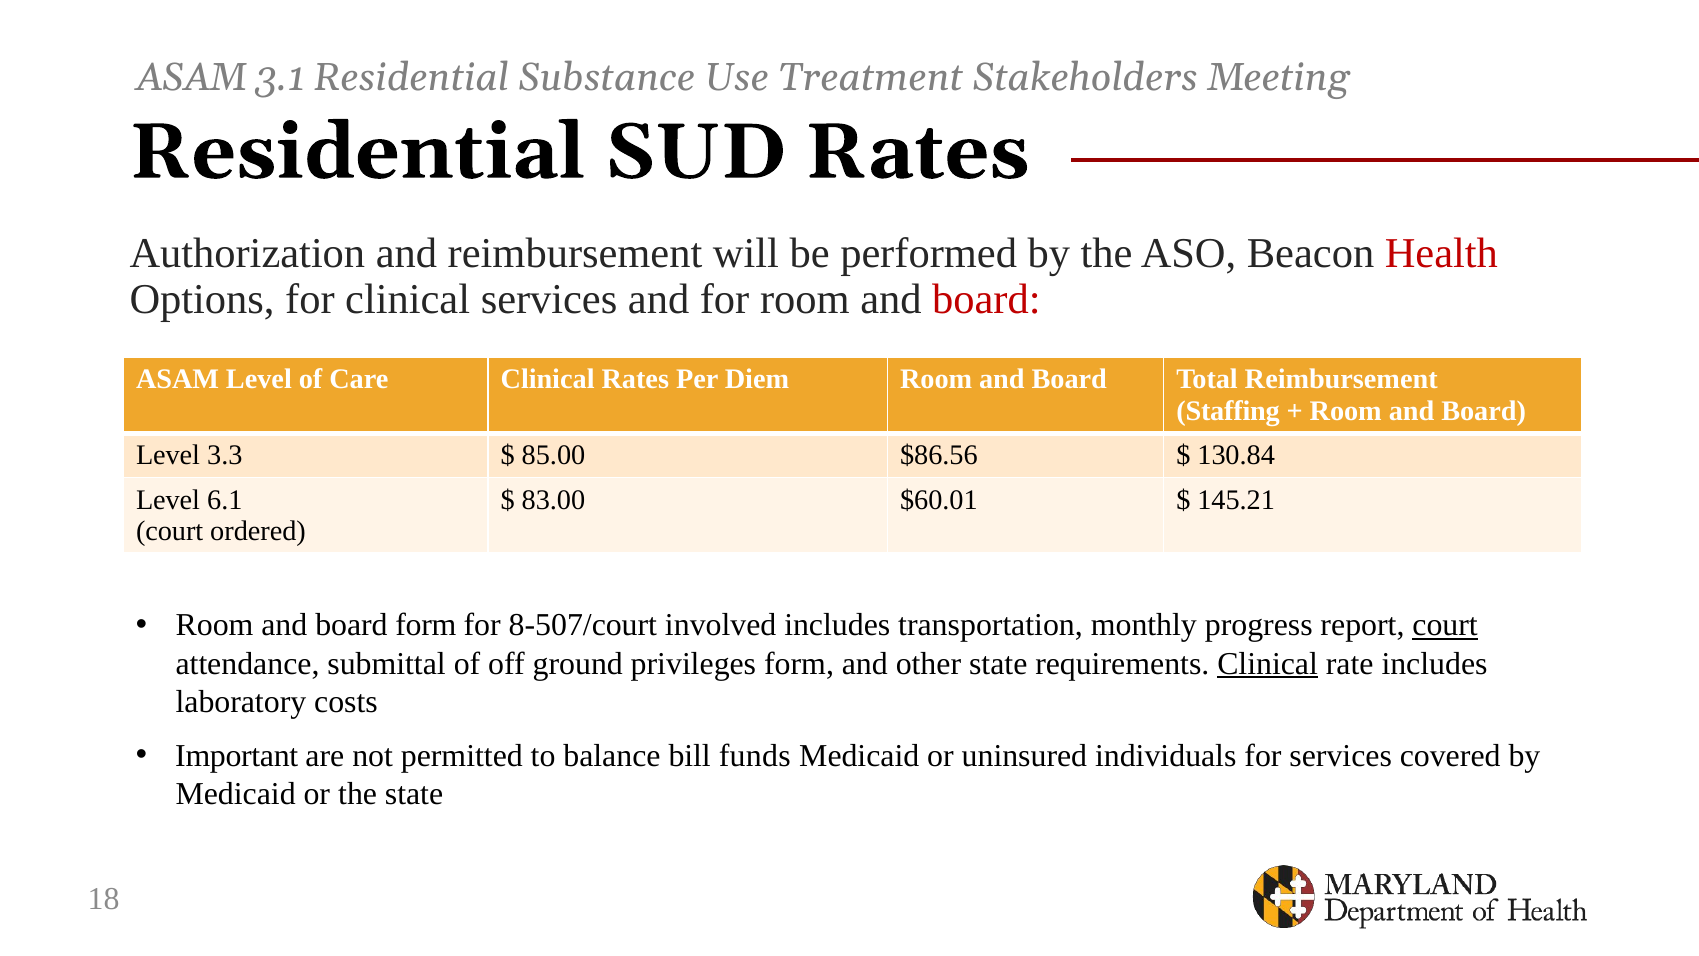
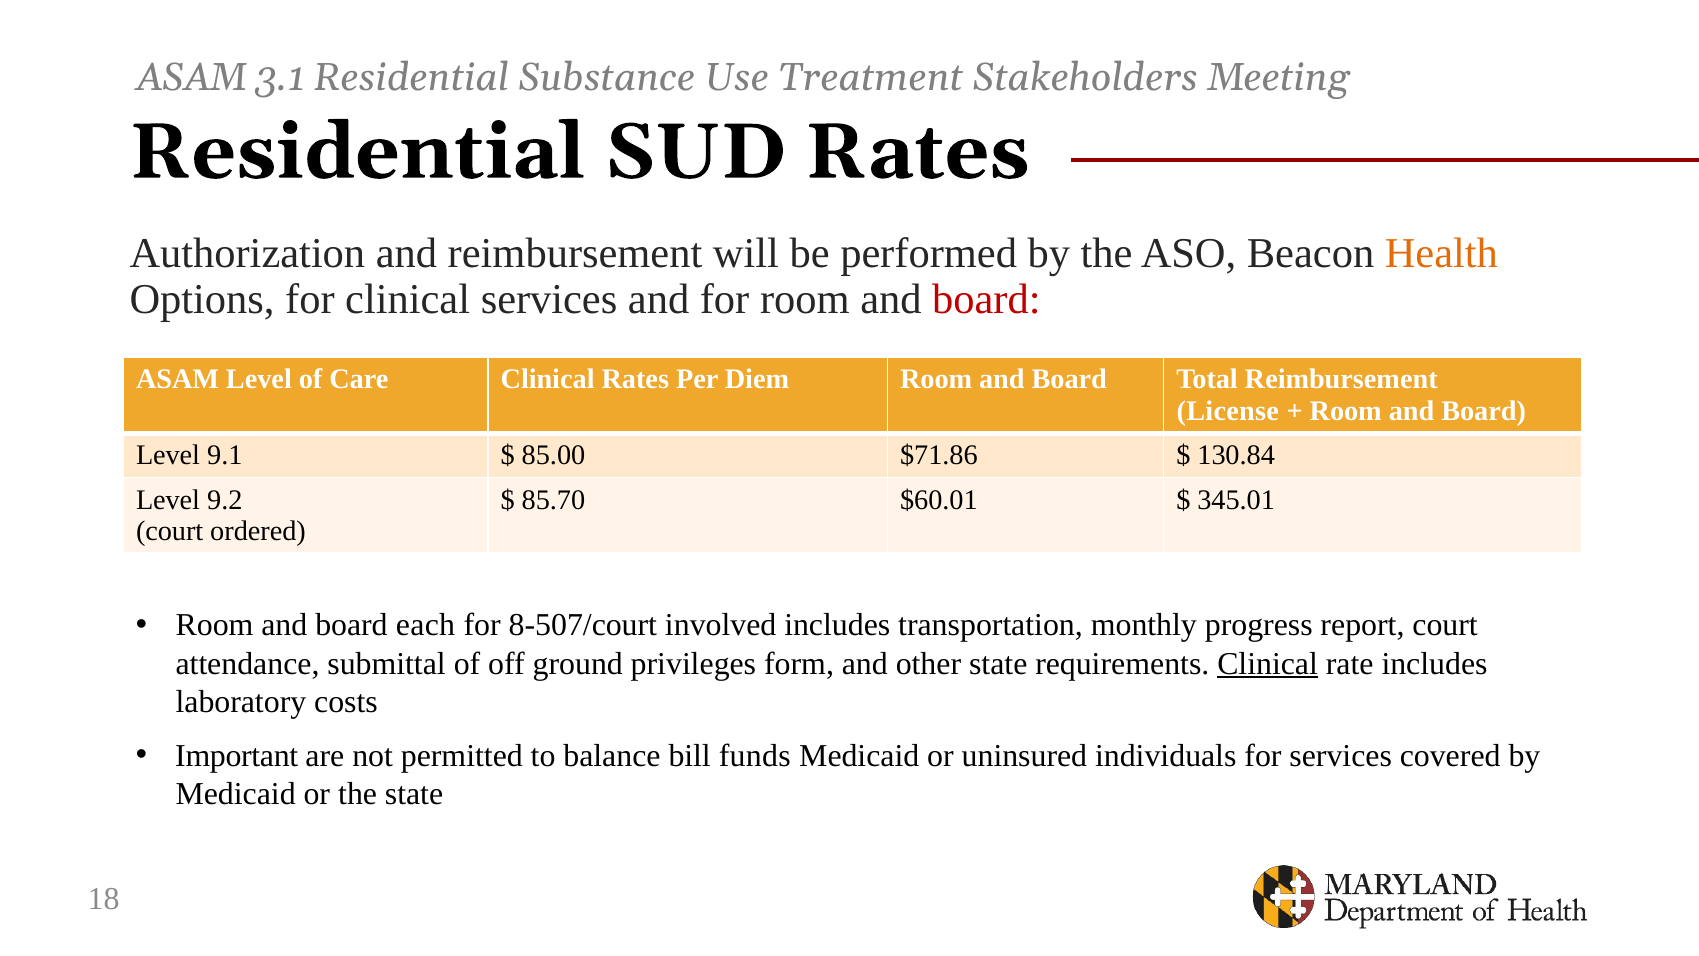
Health colour: red -> orange
Staffing: Staffing -> License
3.3: 3.3 -> 9.1
$86.56: $86.56 -> $71.86
6.1: 6.1 -> 9.2
83.00: 83.00 -> 85.70
145.21: 145.21 -> 345.01
board form: form -> each
court at (1445, 625) underline: present -> none
